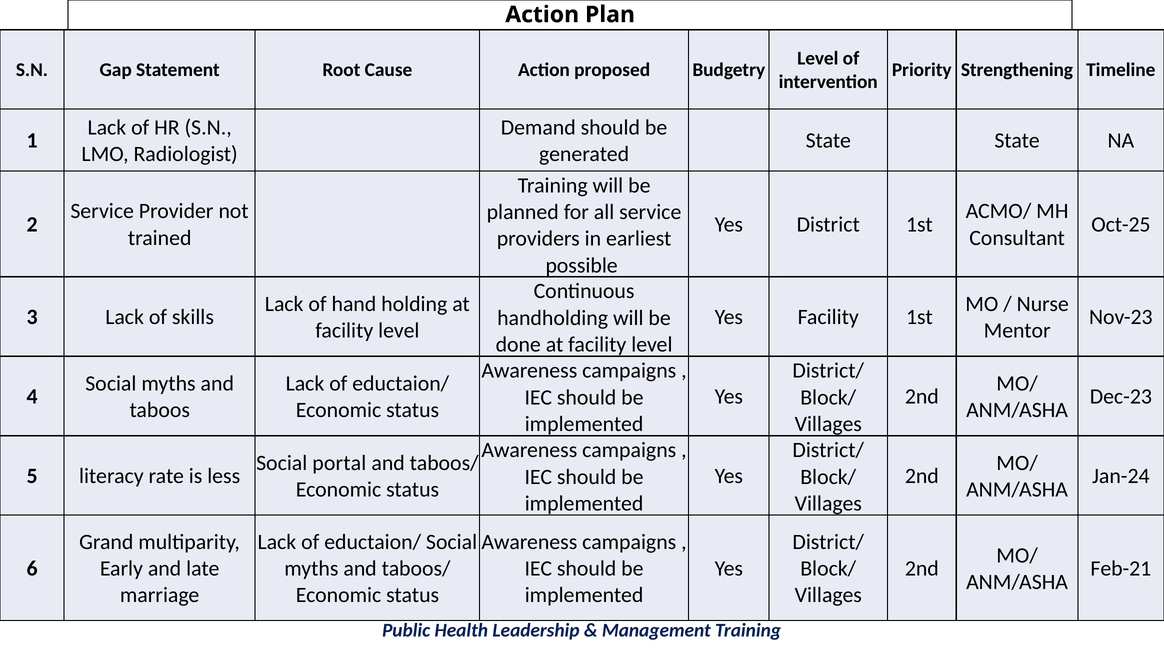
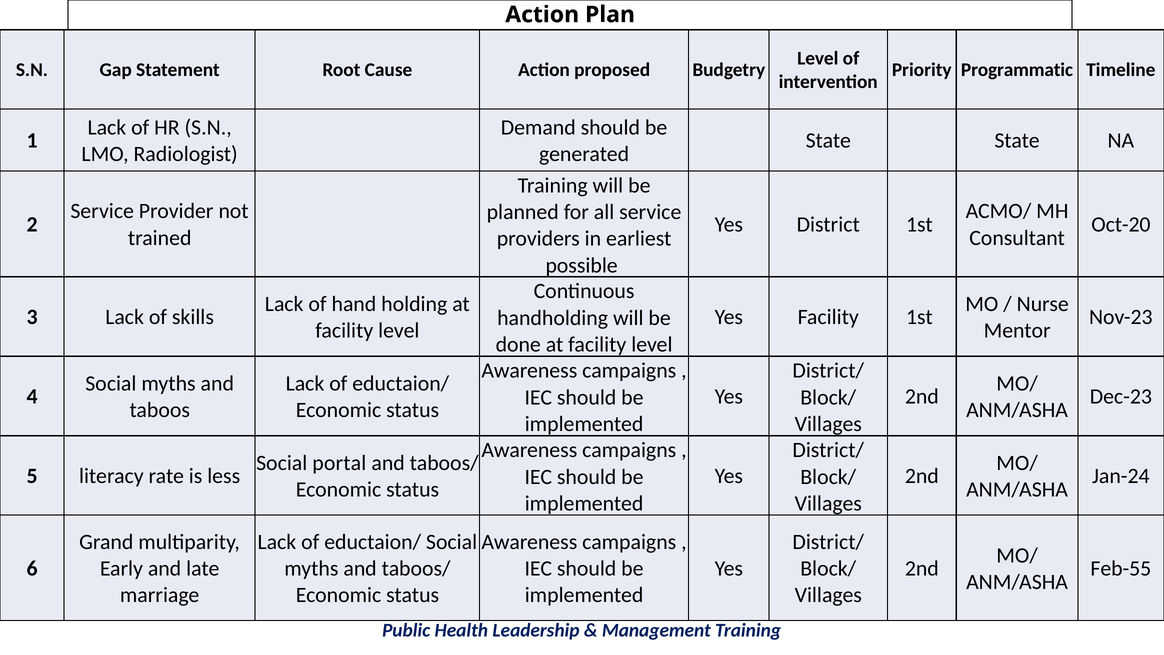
Strengthening: Strengthening -> Programmatic
Oct-25: Oct-25 -> Oct-20
Feb-21: Feb-21 -> Feb-55
